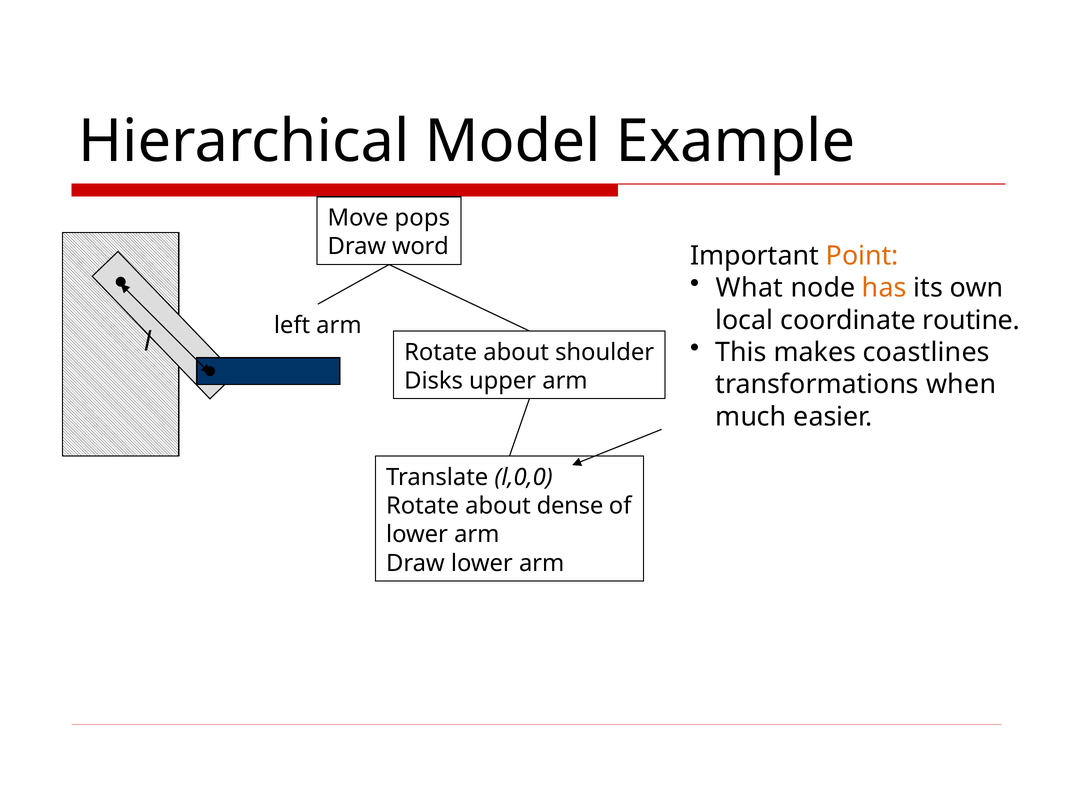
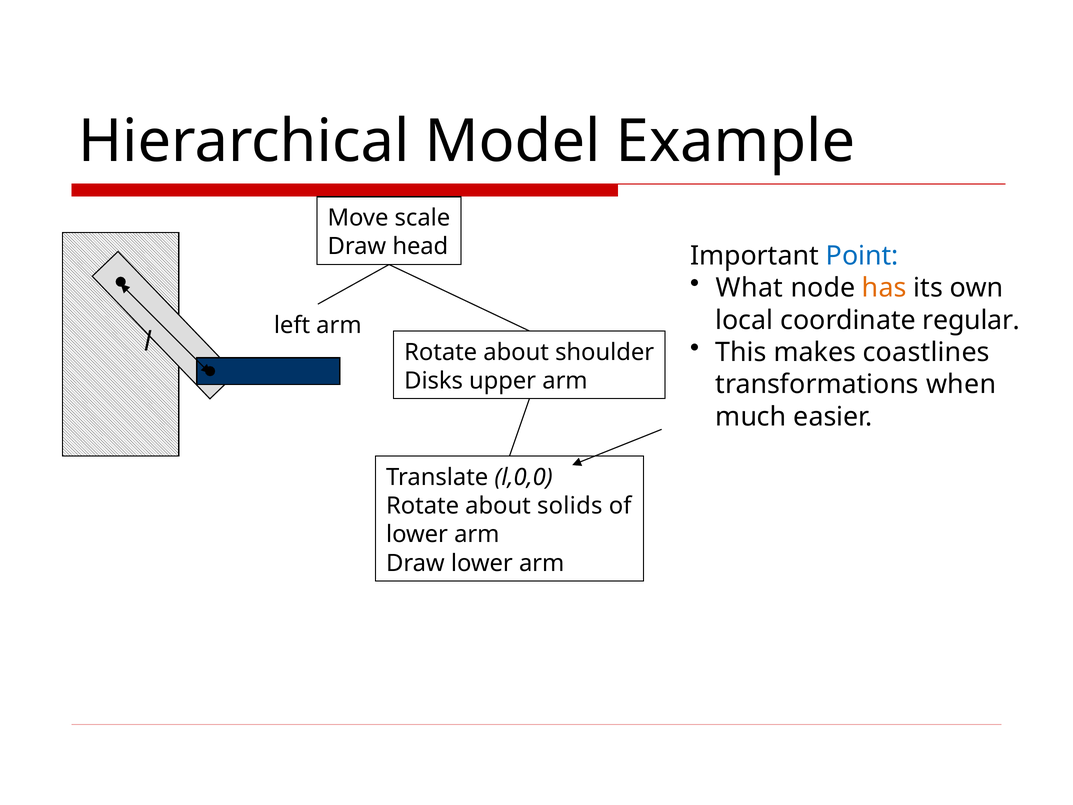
pops: pops -> scale
word: word -> head
Point colour: orange -> blue
routine: routine -> regular
dense: dense -> solids
